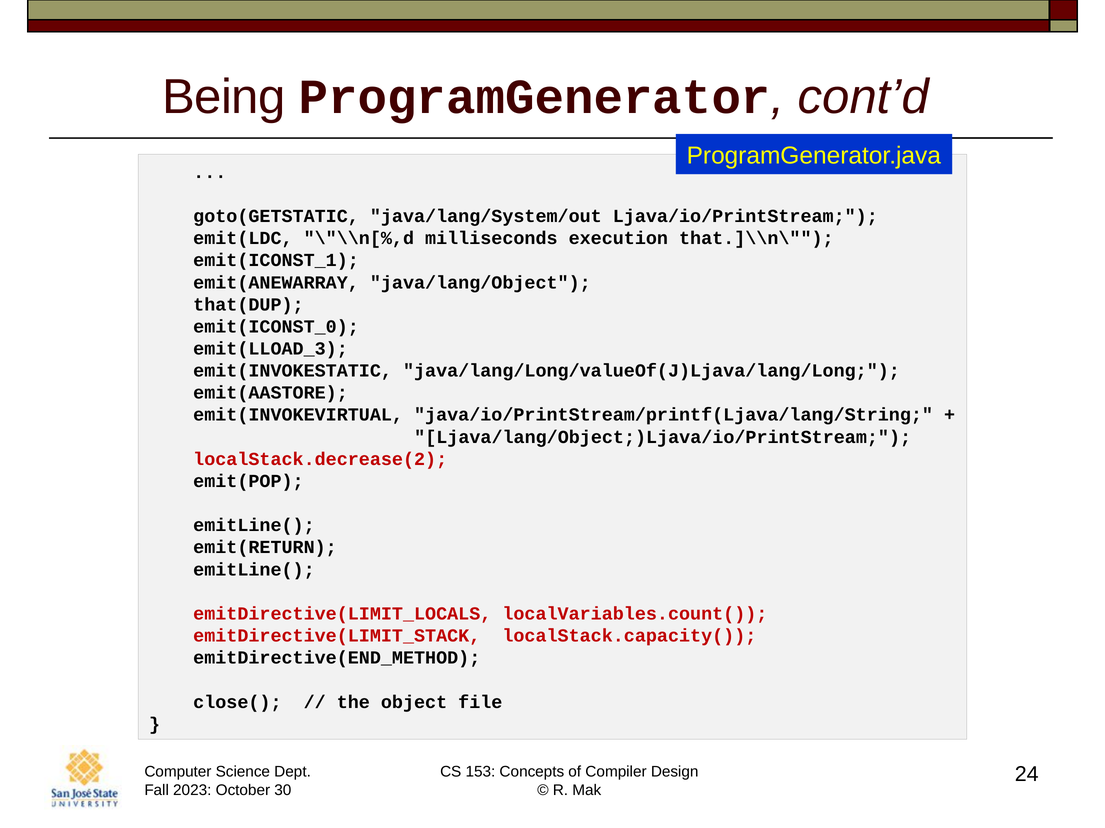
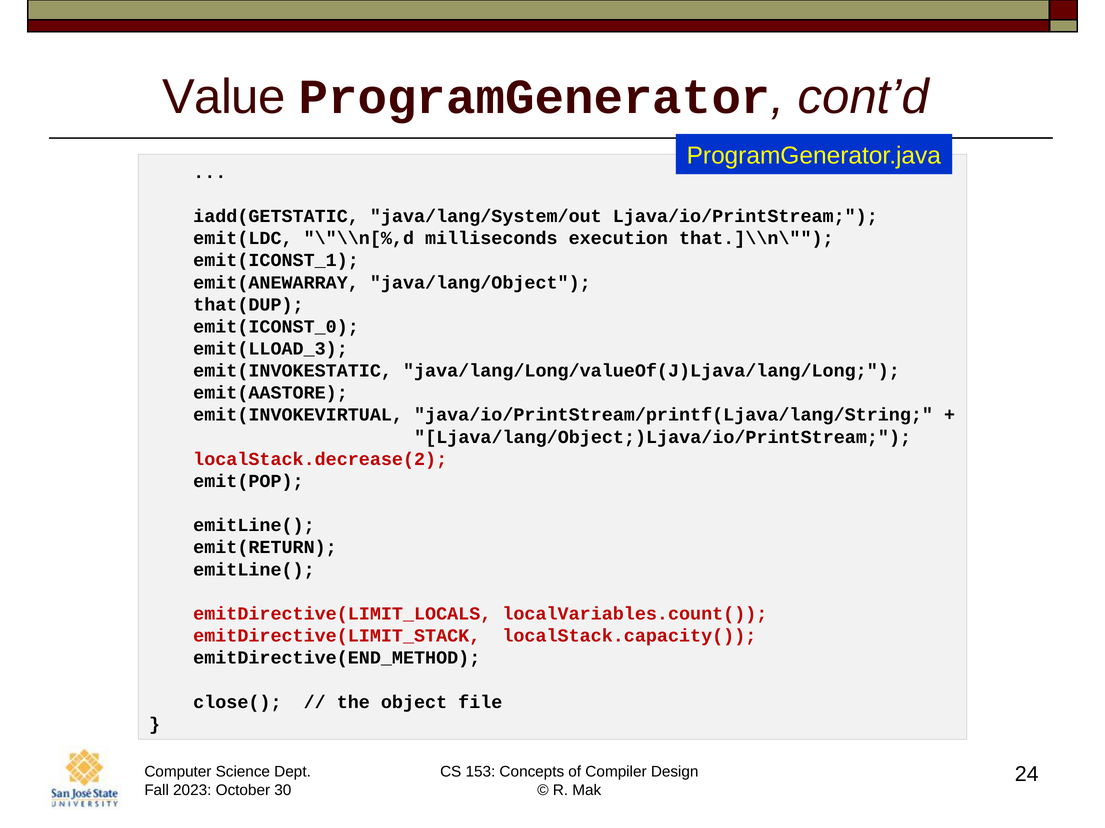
Being: Being -> Value
goto(GETSTATIC: goto(GETSTATIC -> iadd(GETSTATIC
